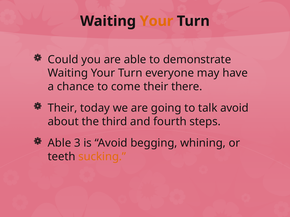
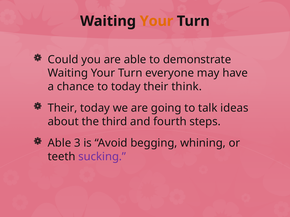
to come: come -> today
there: there -> think
talk avoid: avoid -> ideas
sucking colour: orange -> purple
